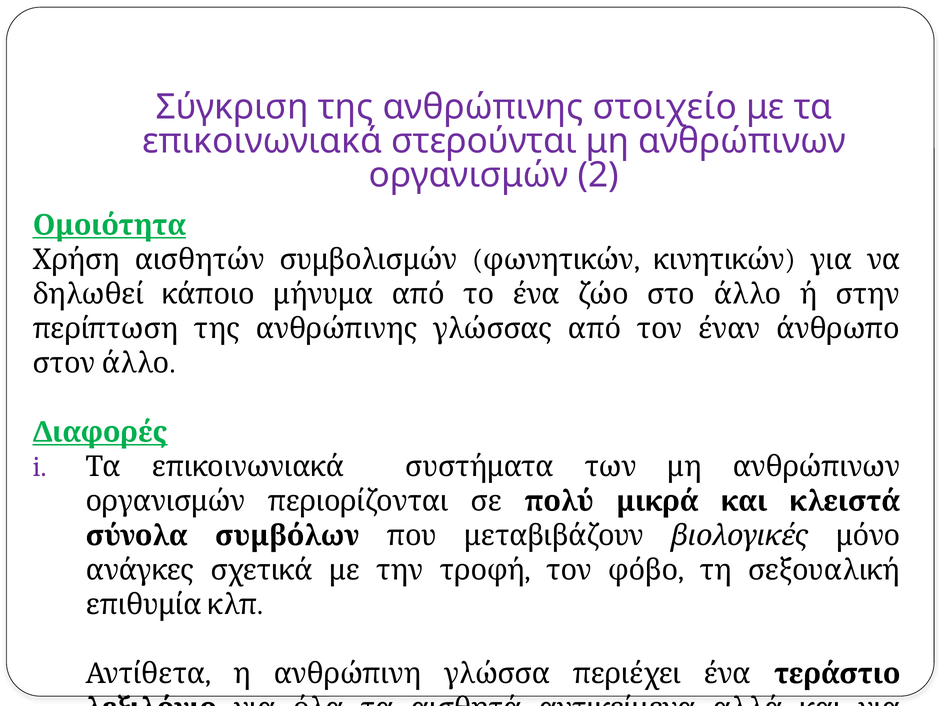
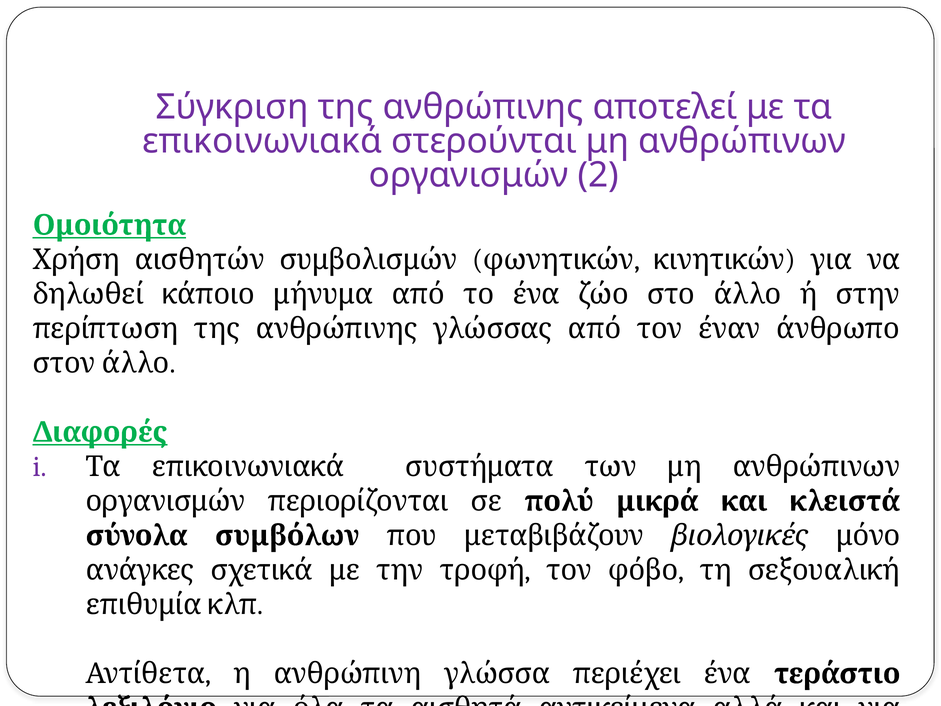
στοιχείο: στοιχείο -> αποτελεί
